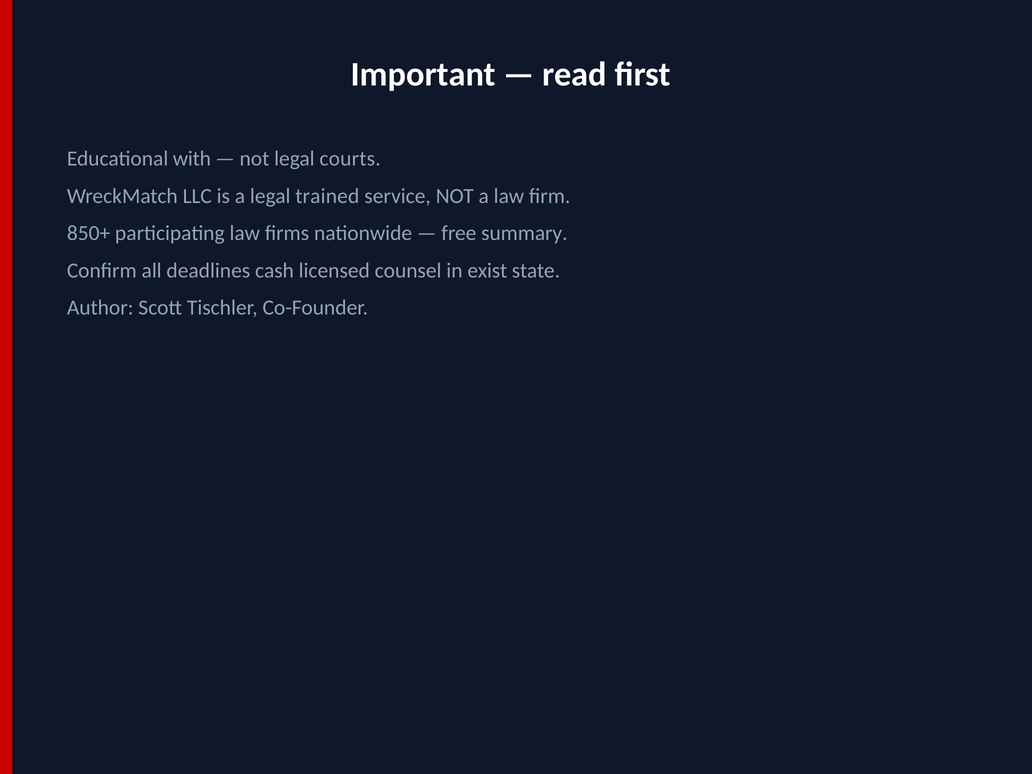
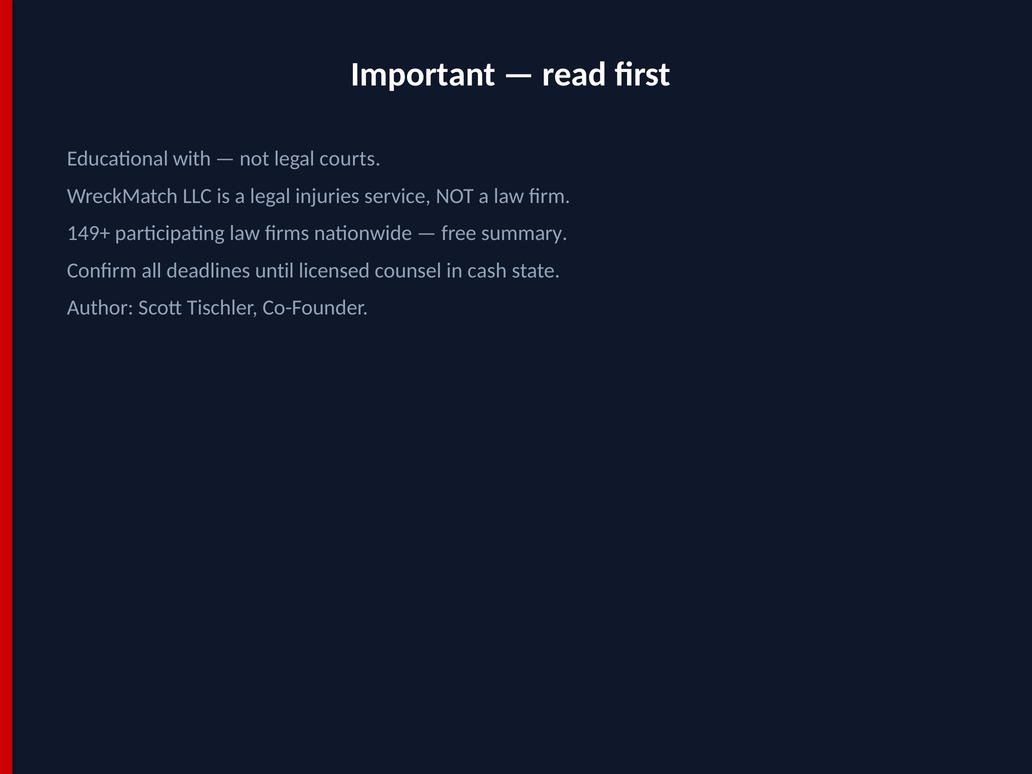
trained: trained -> injuries
850+: 850+ -> 149+
cash: cash -> until
exist: exist -> cash
